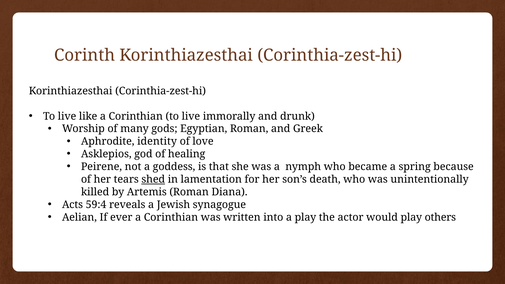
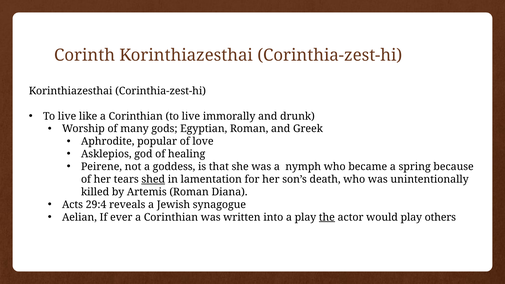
identity: identity -> popular
59:4: 59:4 -> 29:4
the underline: none -> present
